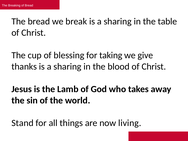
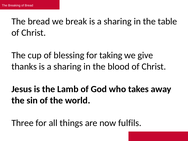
Stand: Stand -> Three
living: living -> fulfils
